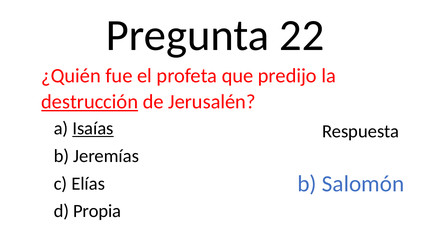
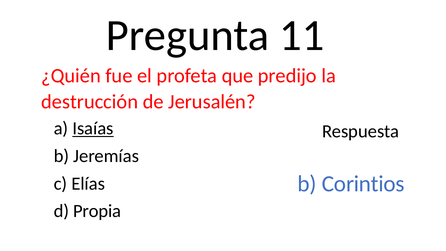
22: 22 -> 11
destrucción underline: present -> none
Salomón: Salomón -> Corintios
